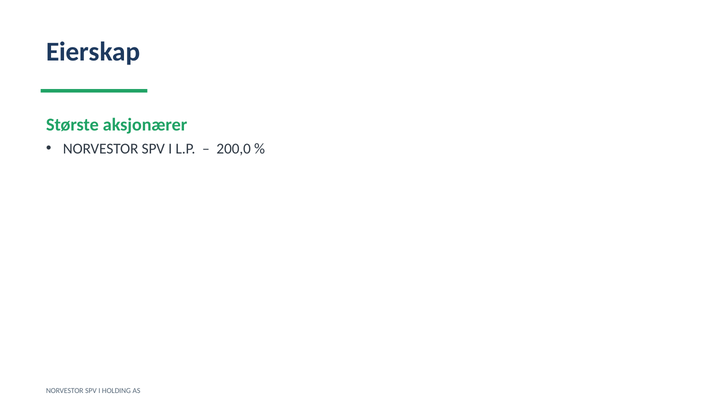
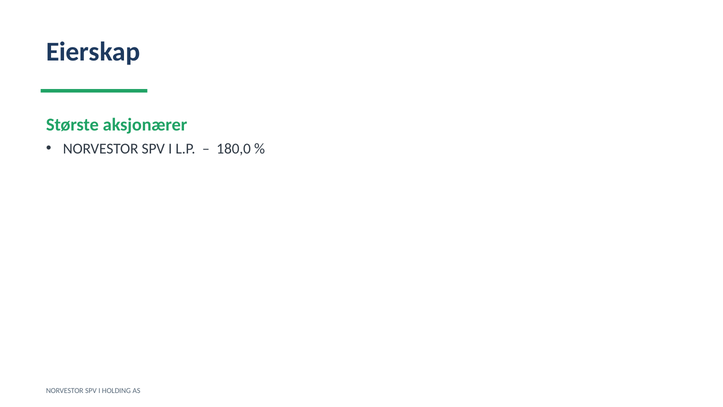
200,0: 200,0 -> 180,0
